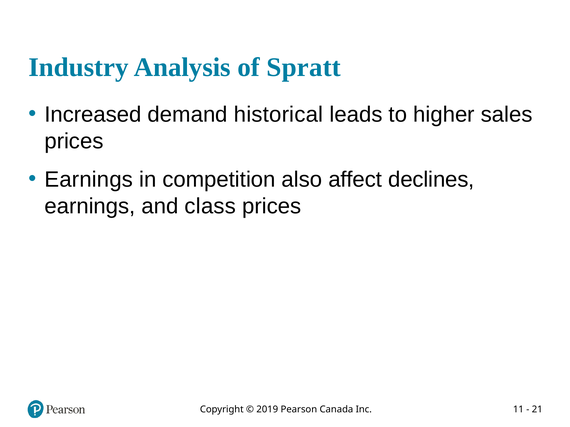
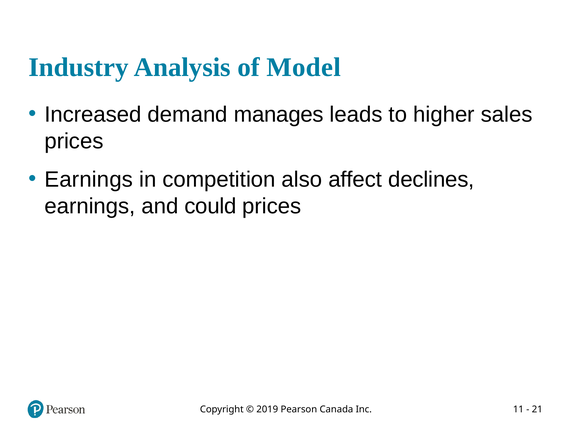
Spratt: Spratt -> Model
historical: historical -> manages
class: class -> could
